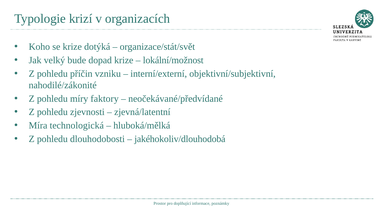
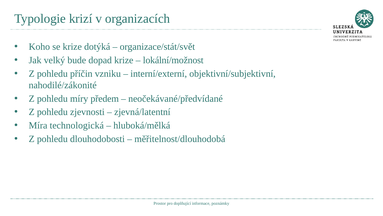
faktory: faktory -> předem
jakéhokoliv/dlouhodobá: jakéhokoliv/dlouhodobá -> měřitelnost/dlouhodobá
